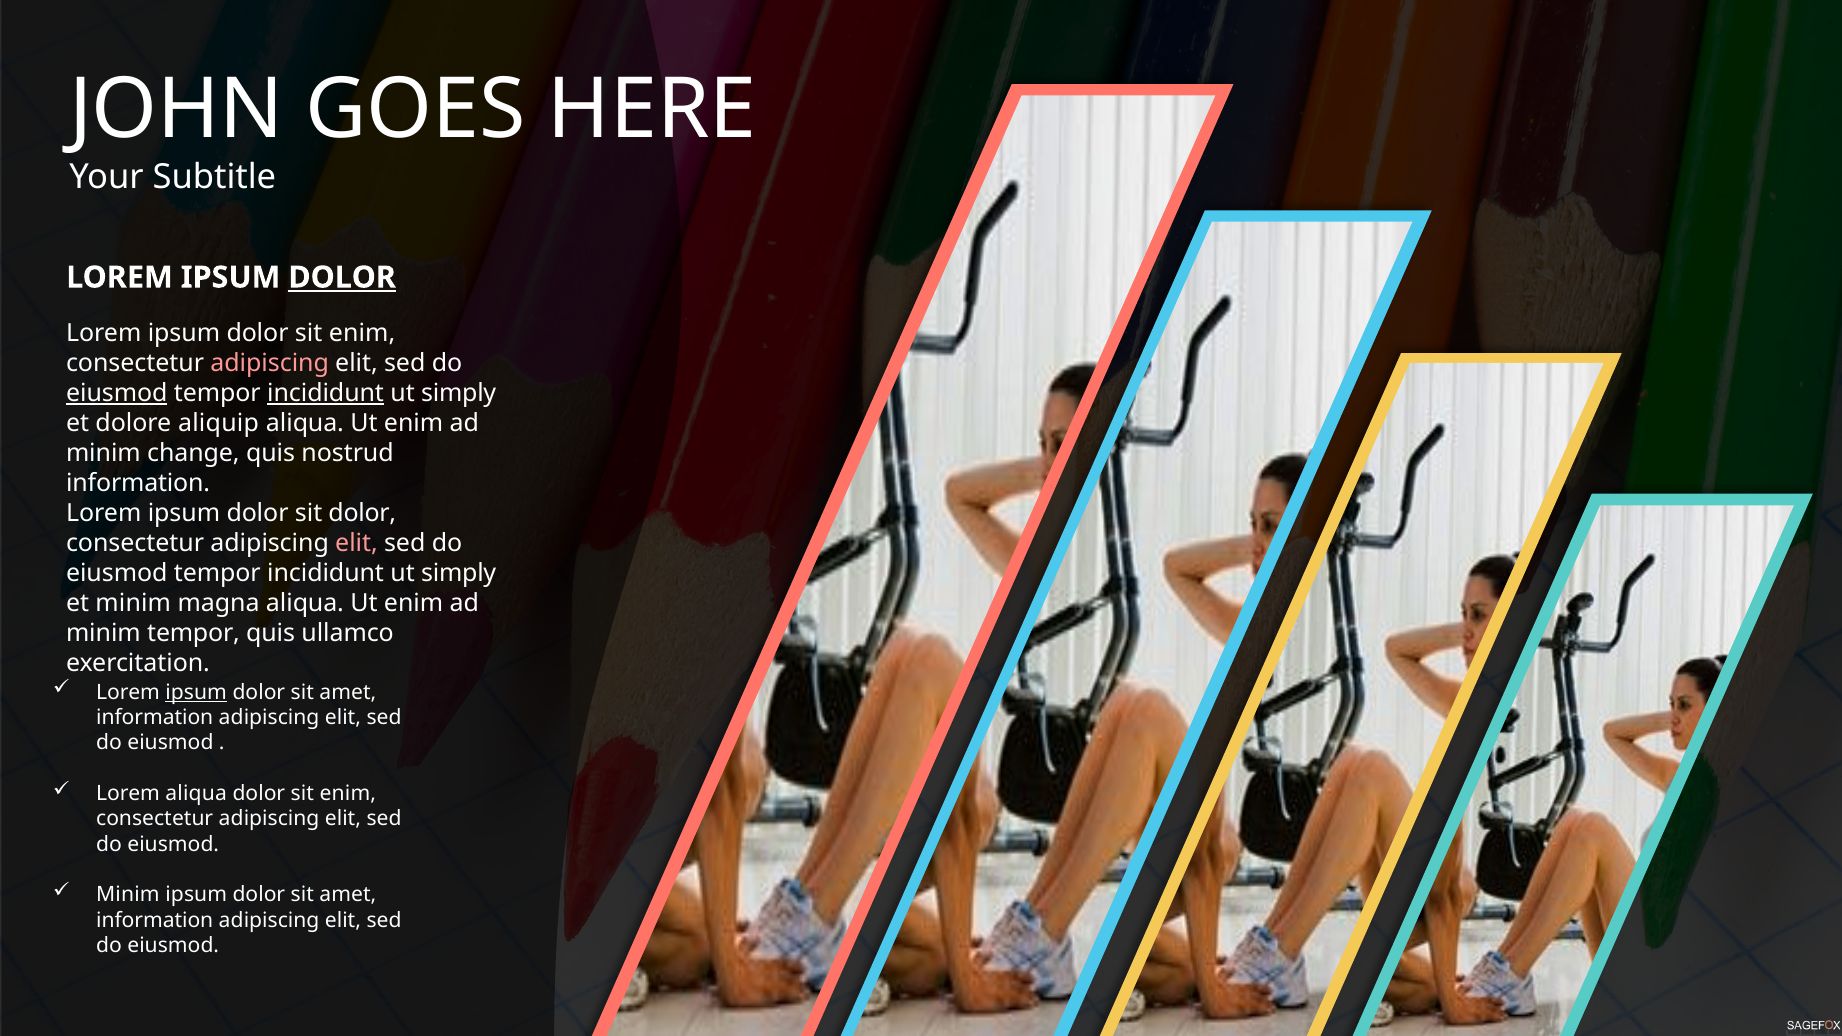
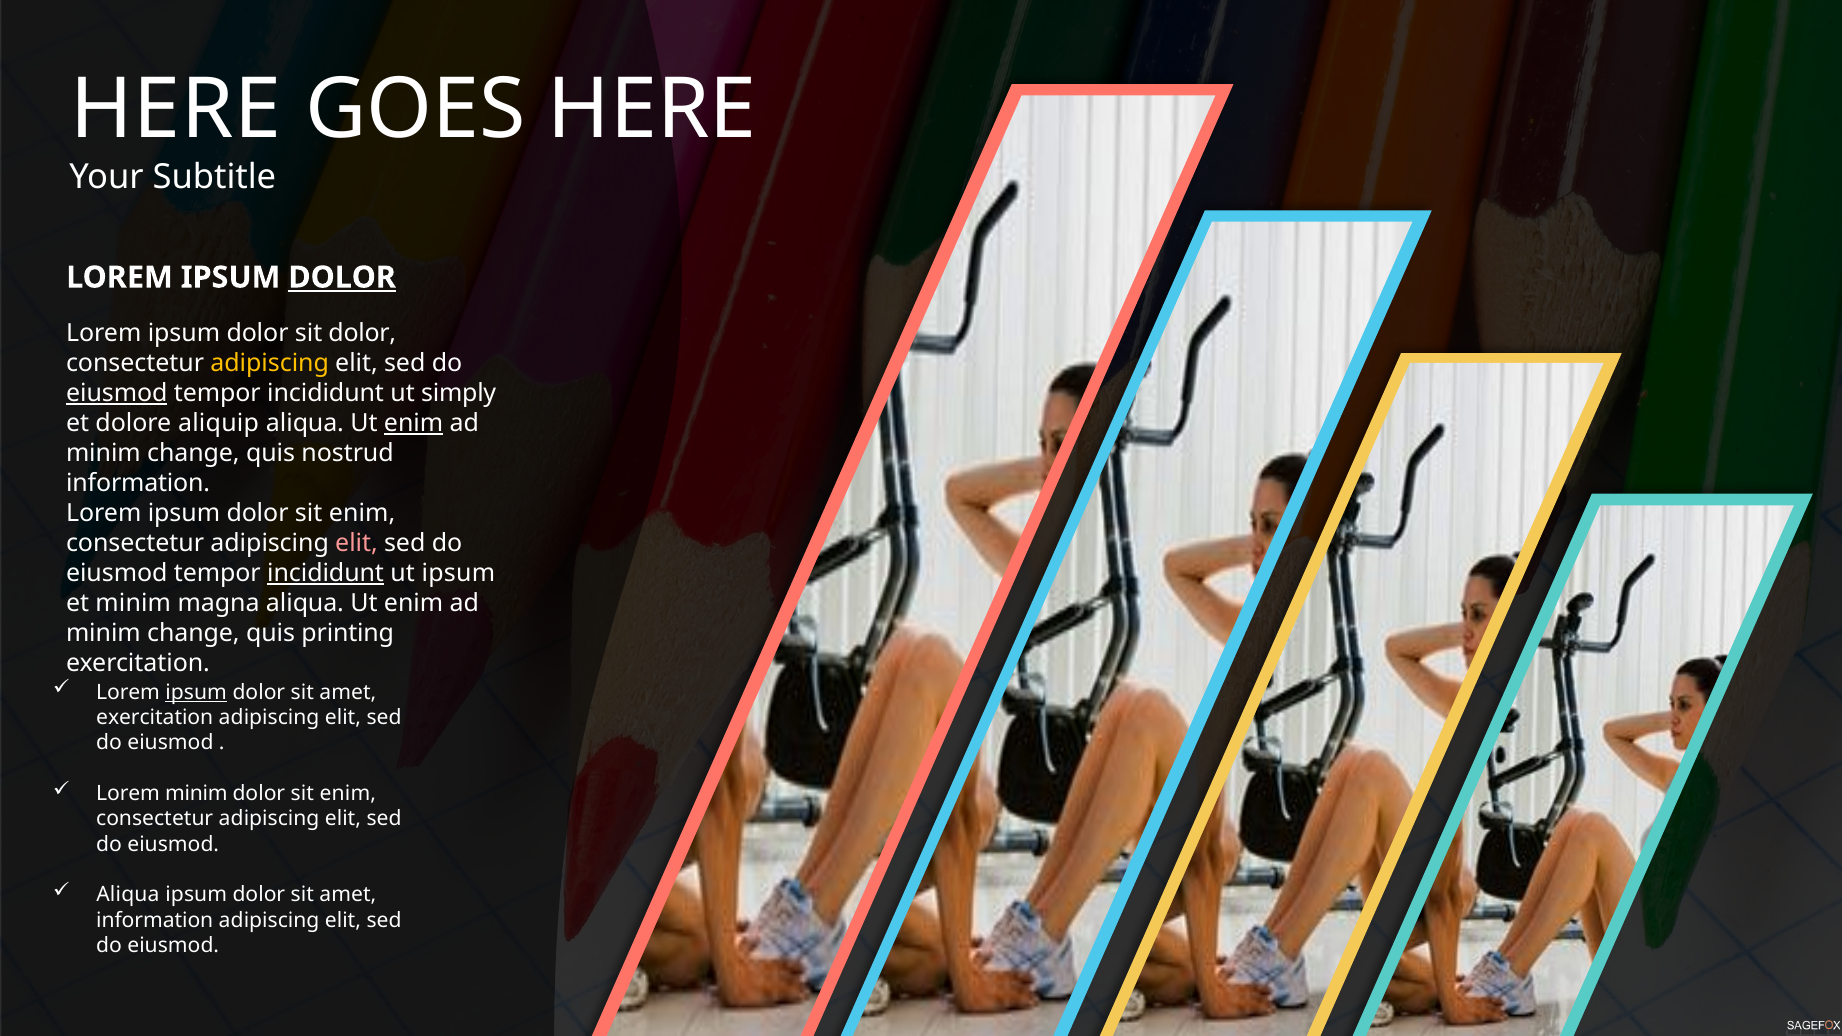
JOHN at (177, 109): JOHN -> HERE
ipsum dolor sit enim: enim -> dolor
adipiscing at (270, 363) colour: pink -> yellow
incididunt at (326, 393) underline: present -> none
enim at (414, 423) underline: none -> present
ipsum dolor sit dolor: dolor -> enim
incididunt at (326, 573) underline: none -> present
simply at (459, 573): simply -> ipsum
tempor at (194, 633): tempor -> change
ullamco: ullamco -> printing
information at (155, 718): information -> exercitation
Lorem aliqua: aliqua -> minim
Minim at (128, 895): Minim -> Aliqua
